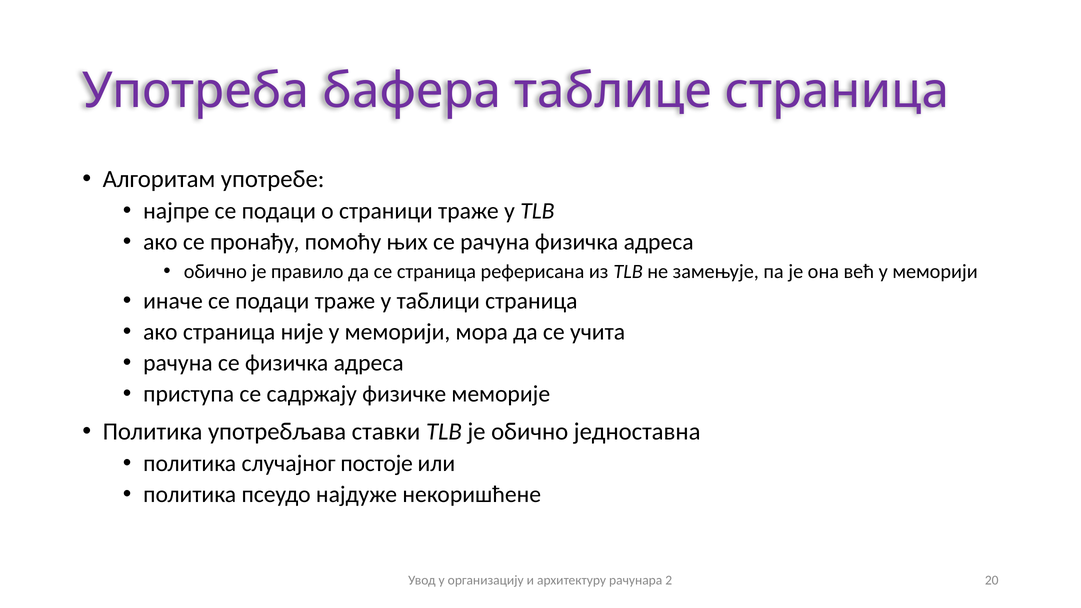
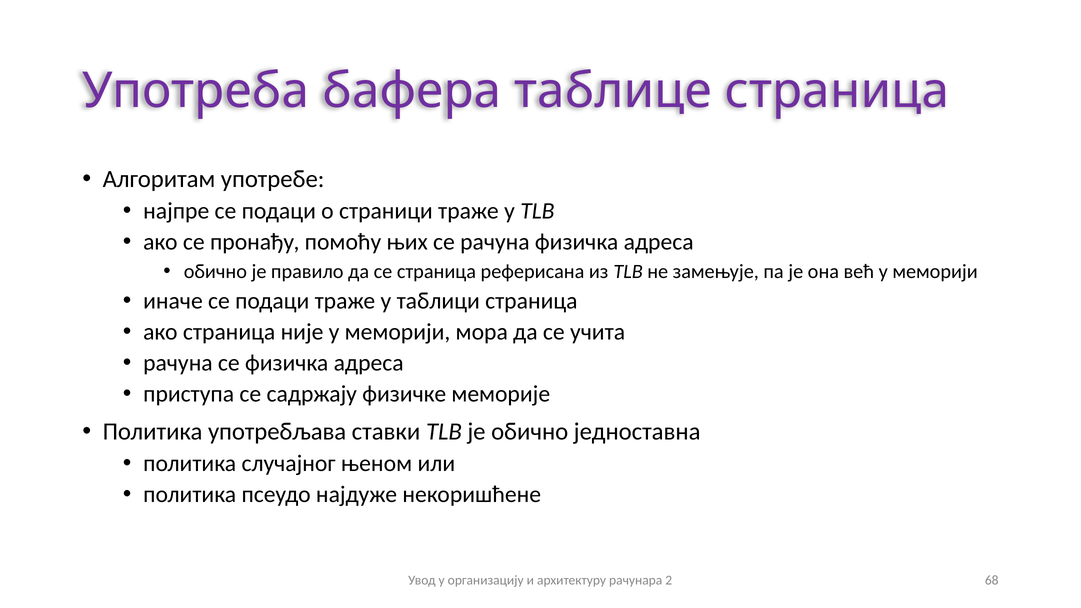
постоје: постоје -> њеном
20: 20 -> 68
